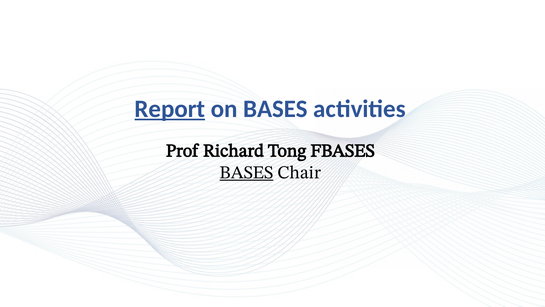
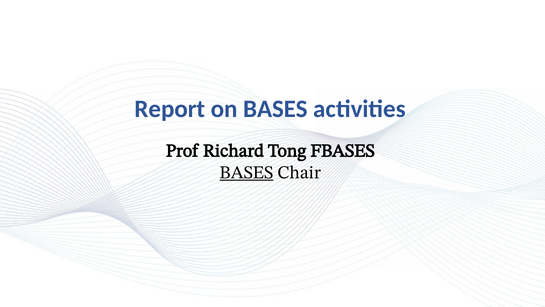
Report underline: present -> none
